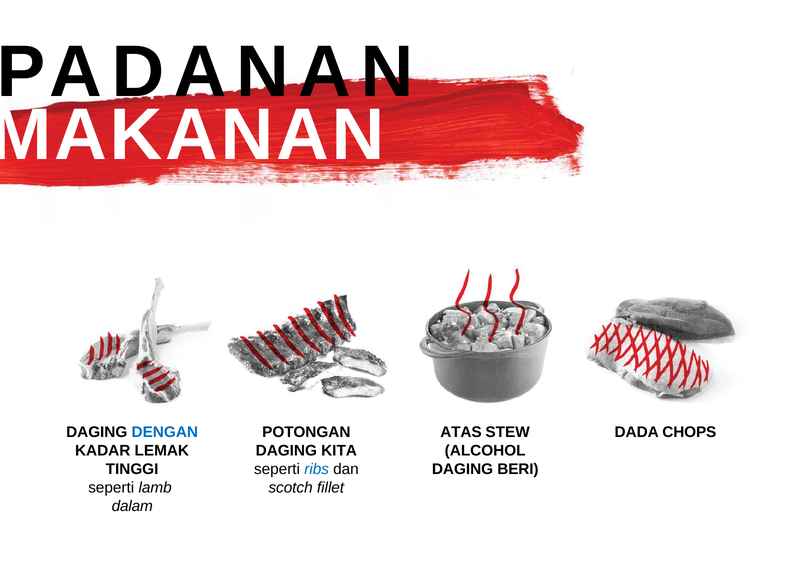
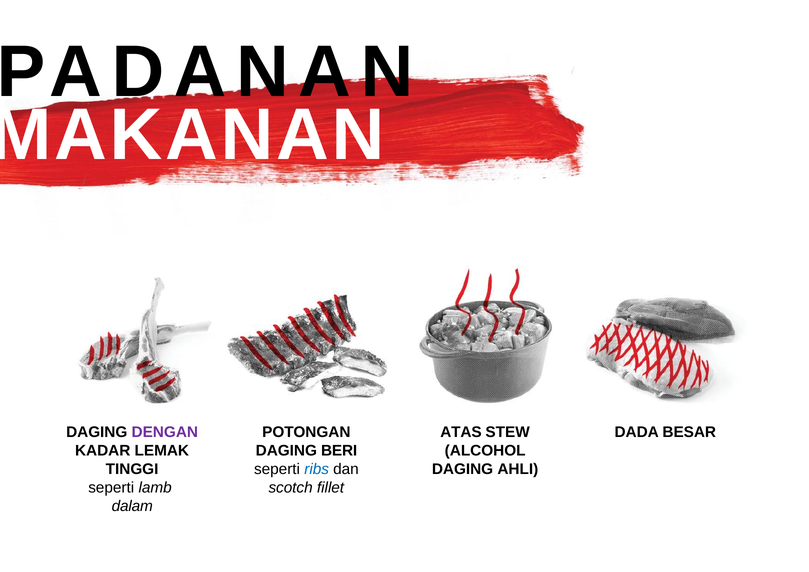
DENGAN colour: blue -> purple
CHOPS: CHOPS -> BESAR
KITA: KITA -> BERI
BERI: BERI -> AHLI
